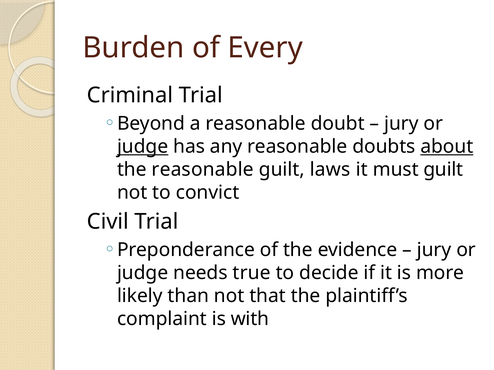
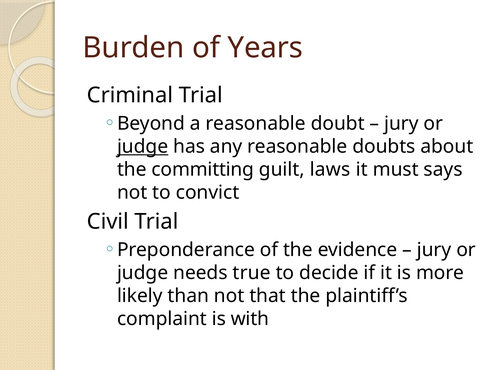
Every: Every -> Years
about underline: present -> none
the reasonable: reasonable -> committing
must guilt: guilt -> says
